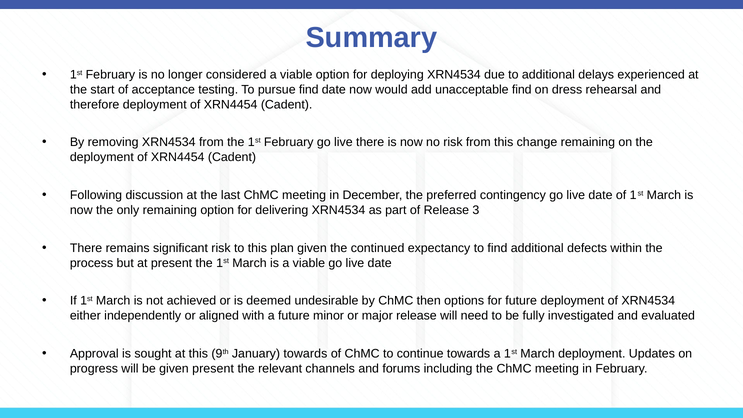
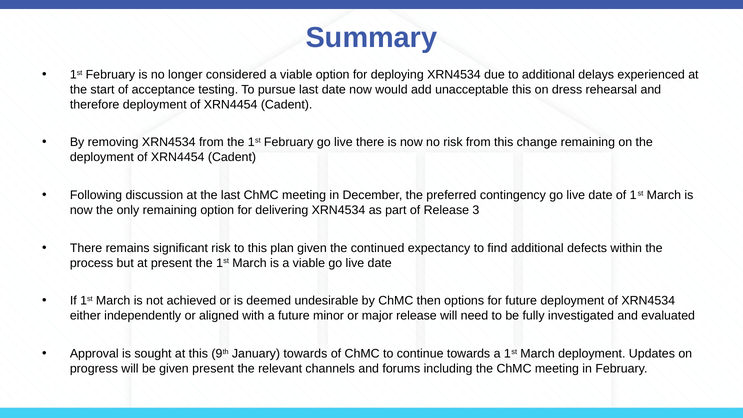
pursue find: find -> last
unacceptable find: find -> this
